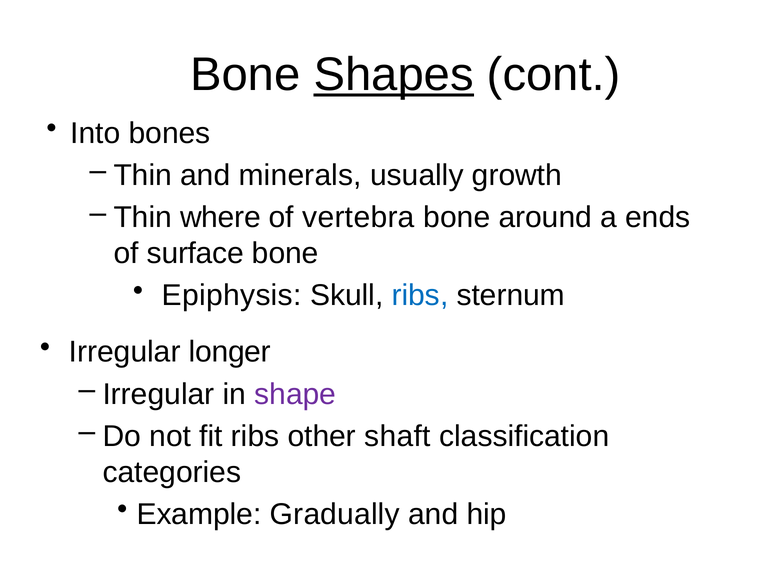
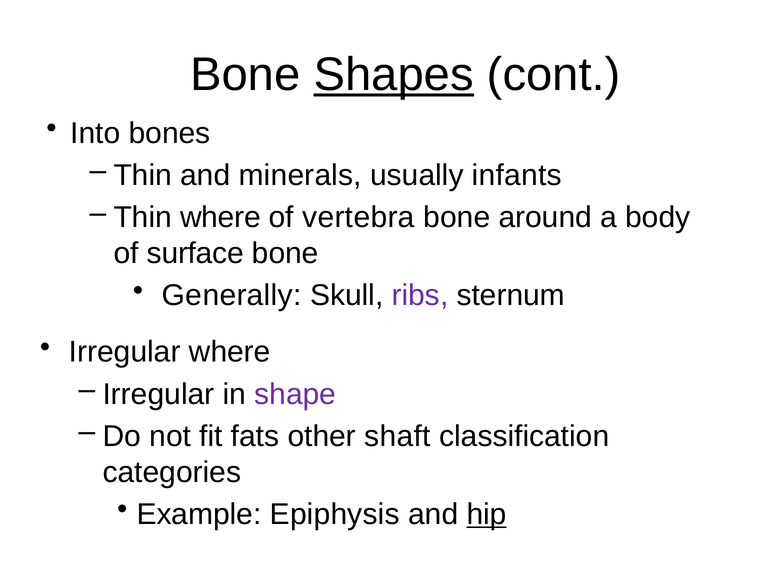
growth: growth -> infants
ends: ends -> body
Epiphysis: Epiphysis -> Generally
ribs at (420, 296) colour: blue -> purple
Irregular longer: longer -> where
fit ribs: ribs -> fats
Gradually: Gradually -> Epiphysis
hip underline: none -> present
